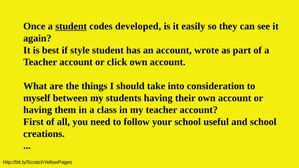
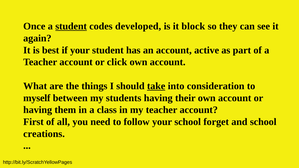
easily: easily -> block
if style: style -> your
wrote: wrote -> active
take underline: none -> present
useful: useful -> forget
